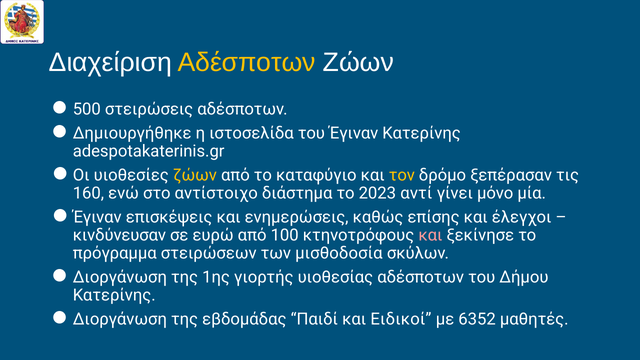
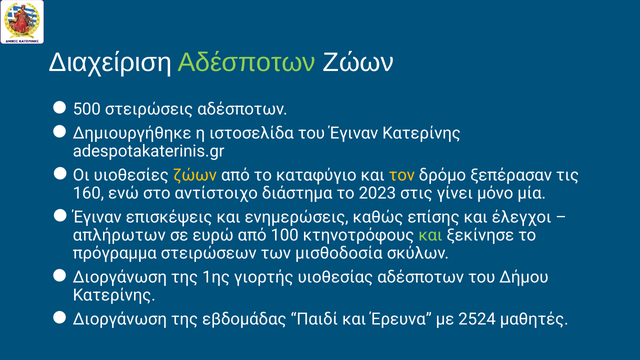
Αδέσποτων at (247, 62) colour: yellow -> light green
αντί: αντί -> στις
κινδύνευσαν: κινδύνευσαν -> απλήρωτων
και at (430, 235) colour: pink -> light green
Ειδικοί: Ειδικοί -> Έρευνα
6352: 6352 -> 2524
